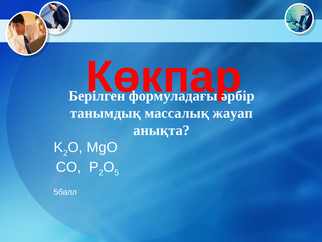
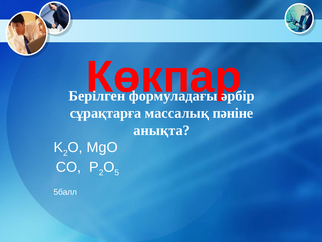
танымдық: танымдық -> сұрақтарға
жауап: жауап -> пәніне
